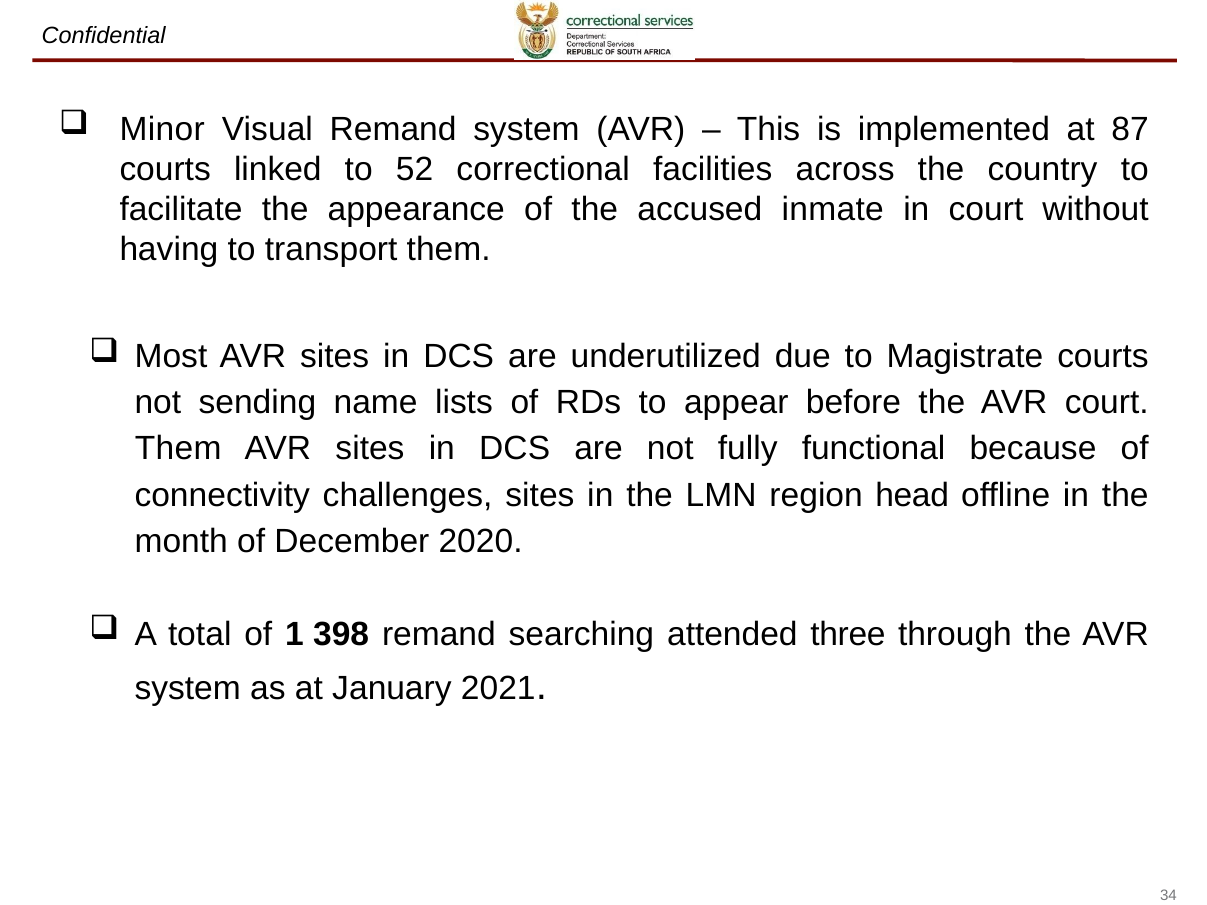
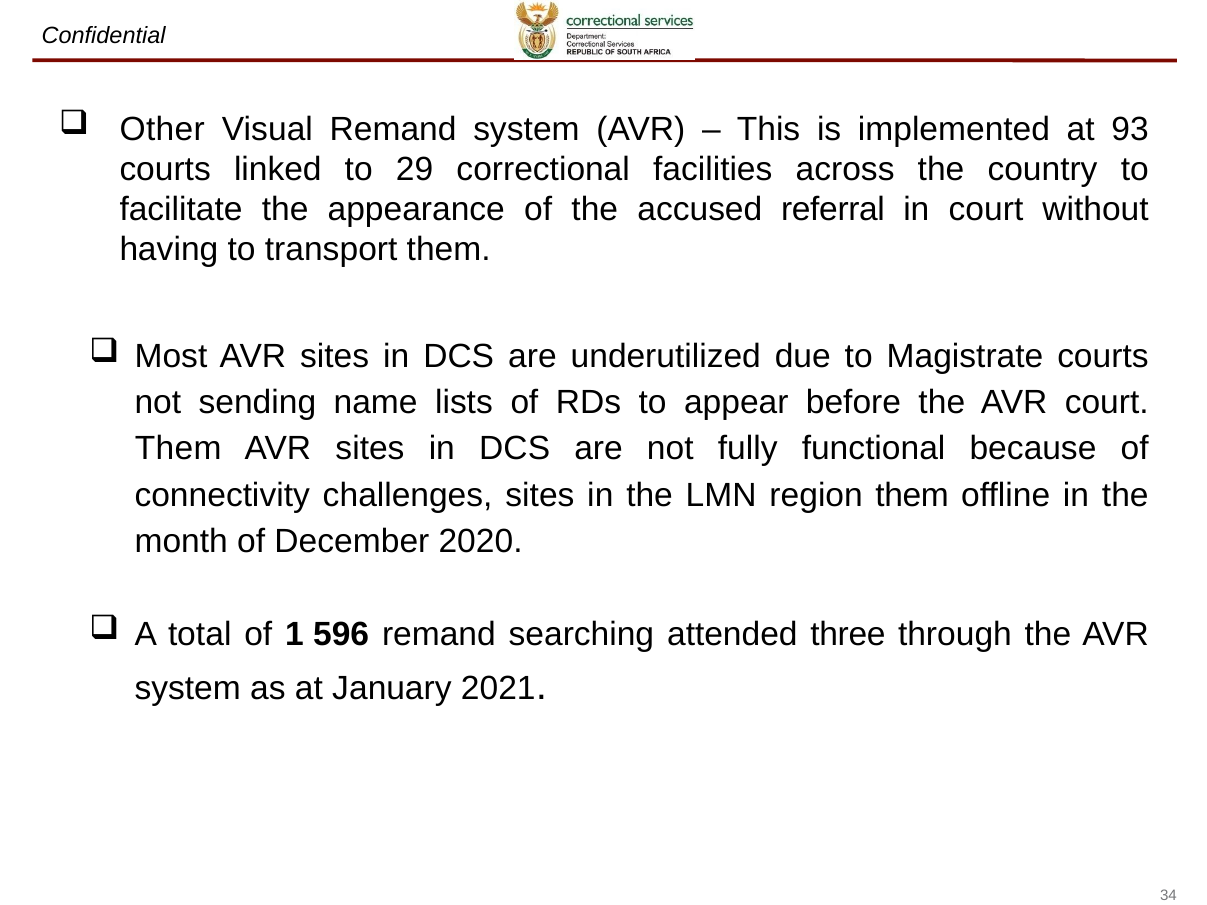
Minor: Minor -> Other
87: 87 -> 93
52: 52 -> 29
inmate: inmate -> referral
region head: head -> them
398: 398 -> 596
